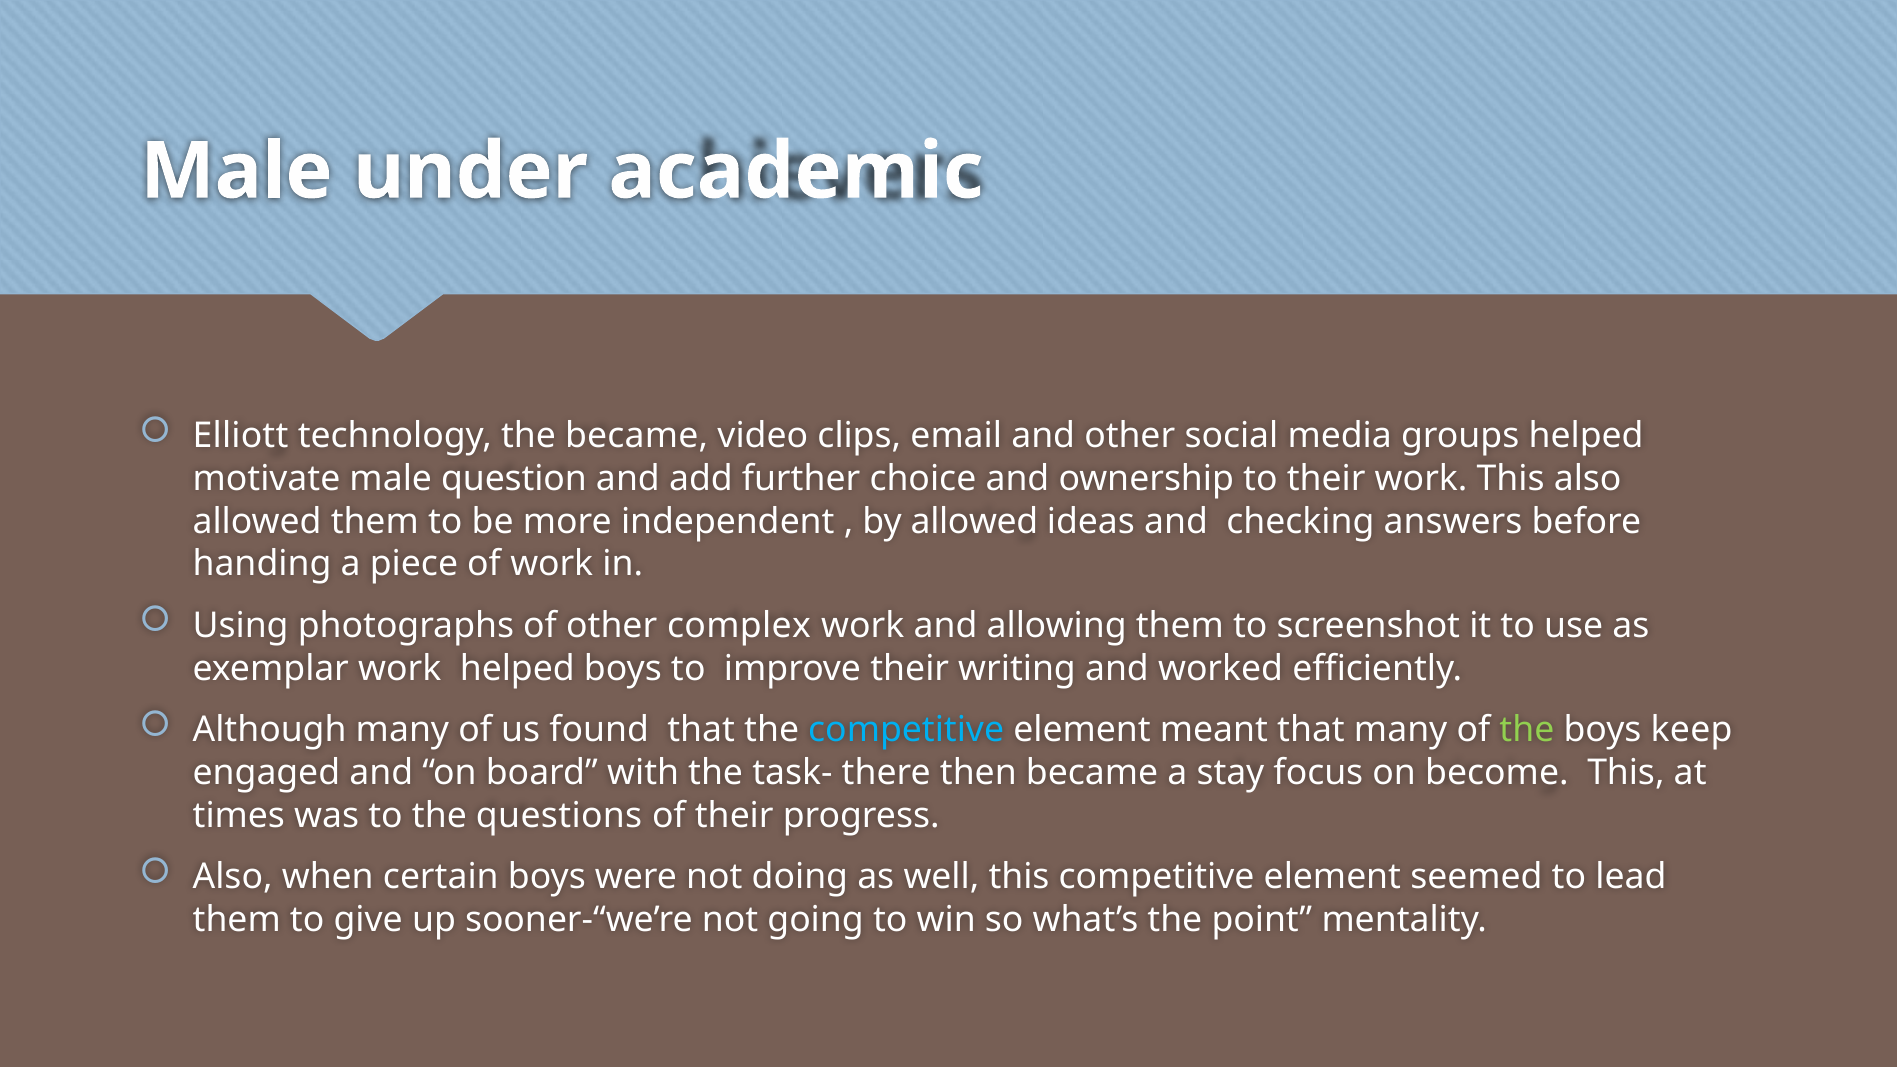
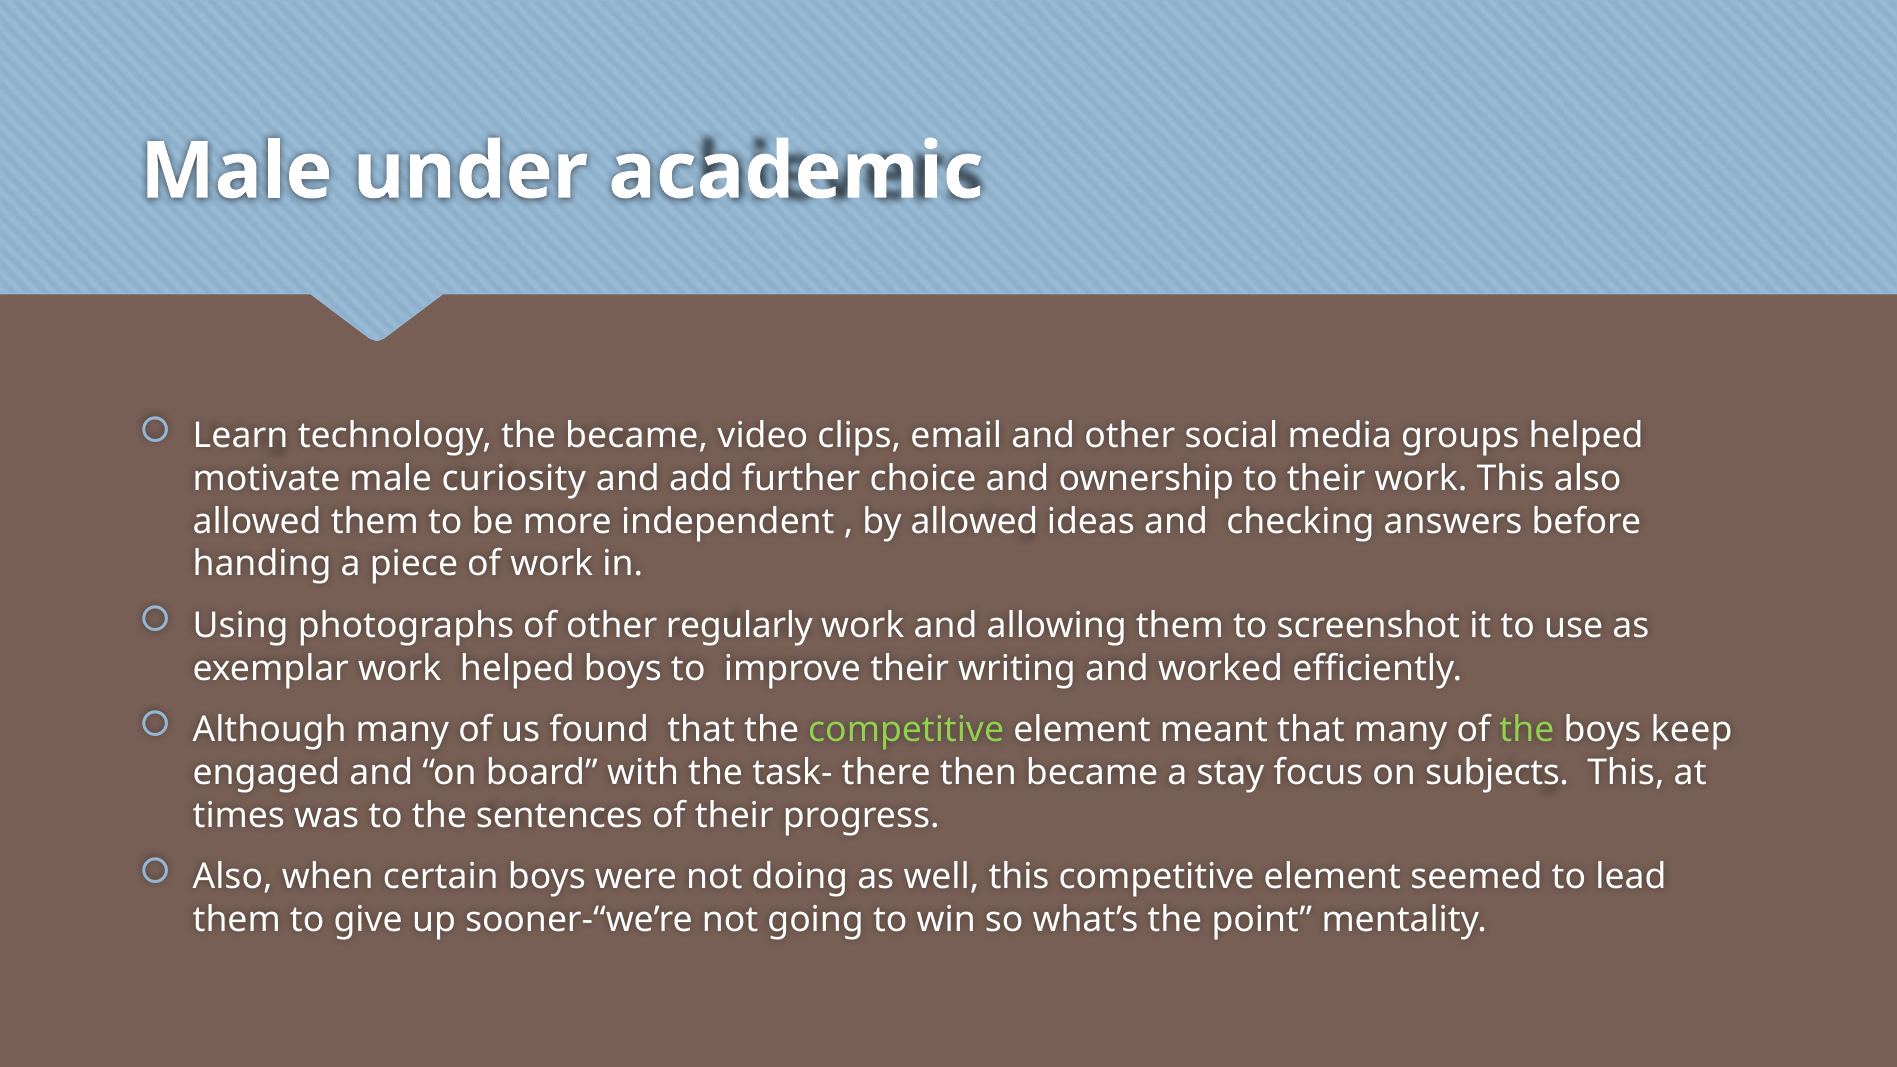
Elliott: Elliott -> Learn
question: question -> curiosity
complex: complex -> regularly
competitive at (906, 730) colour: light blue -> light green
become: become -> subjects
questions: questions -> sentences
